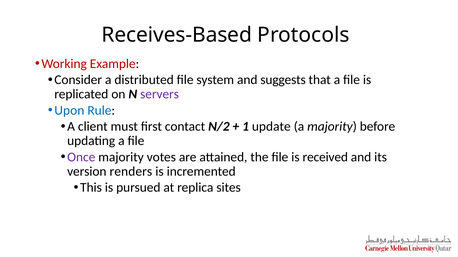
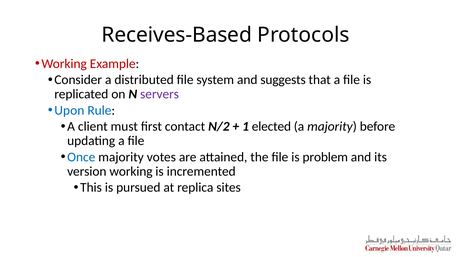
update: update -> elected
Once colour: purple -> blue
received: received -> problem
version renders: renders -> working
